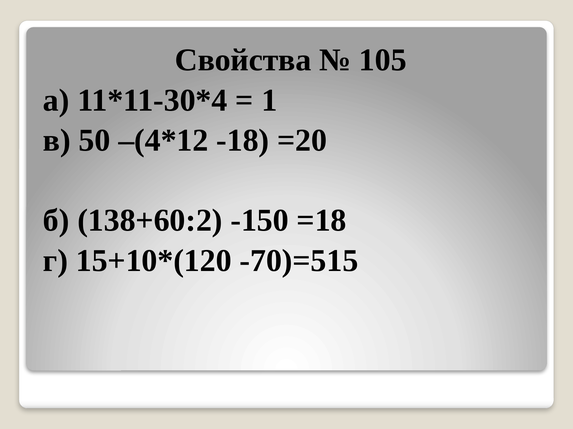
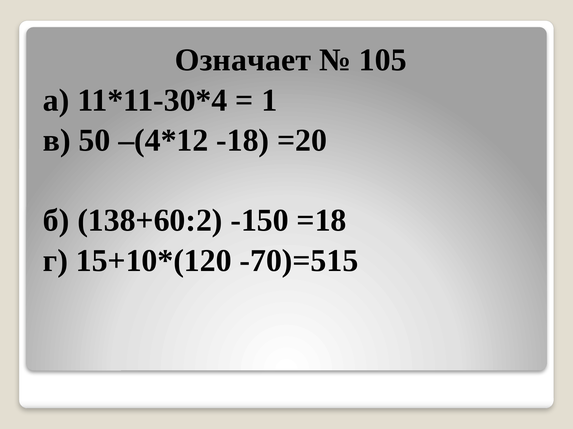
Свойства: Свойства -> Означает
